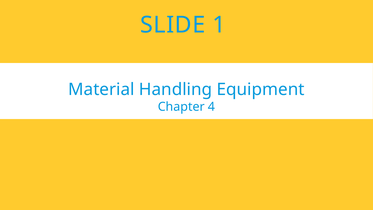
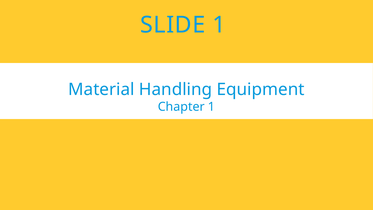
Chapter 4: 4 -> 1
